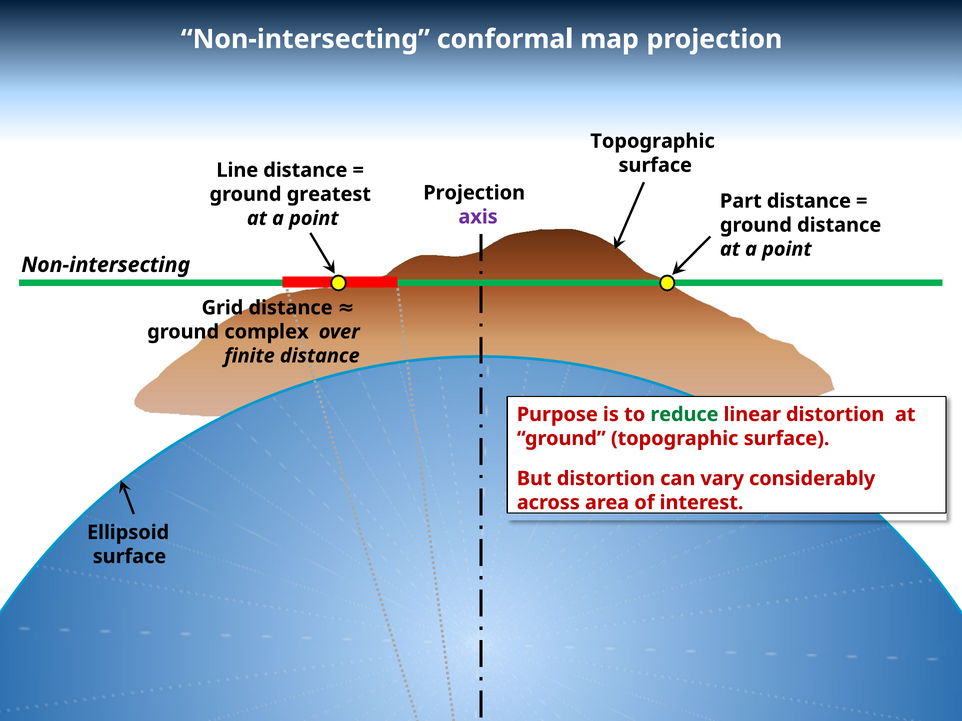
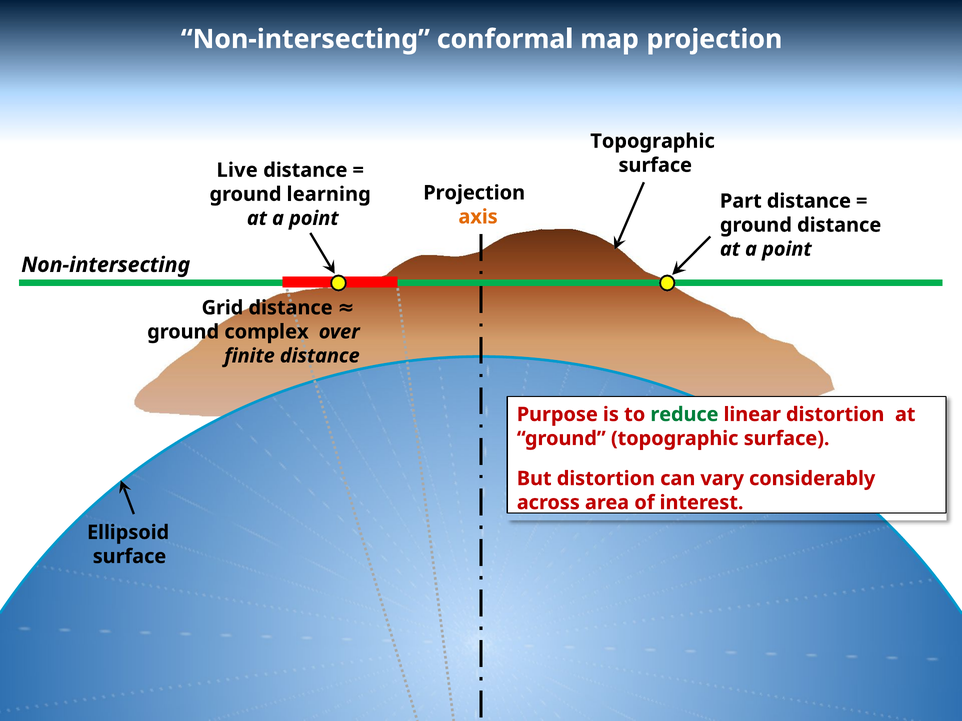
Line: Line -> Live
greatest: greatest -> learning
axis colour: purple -> orange
